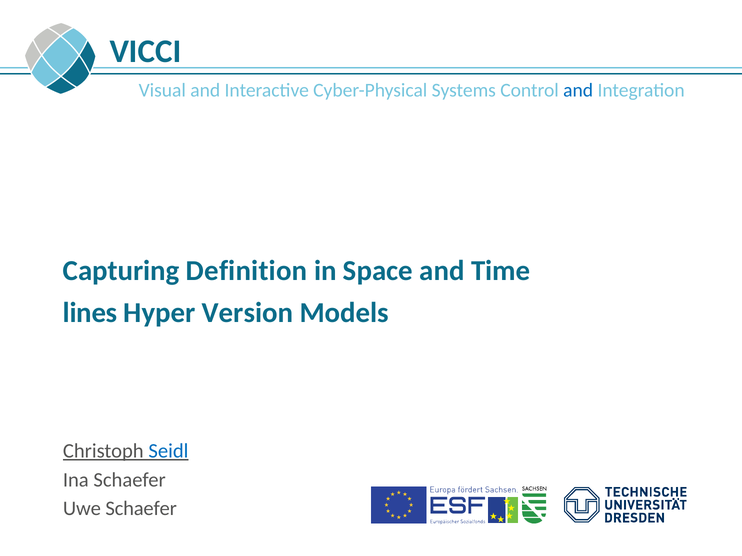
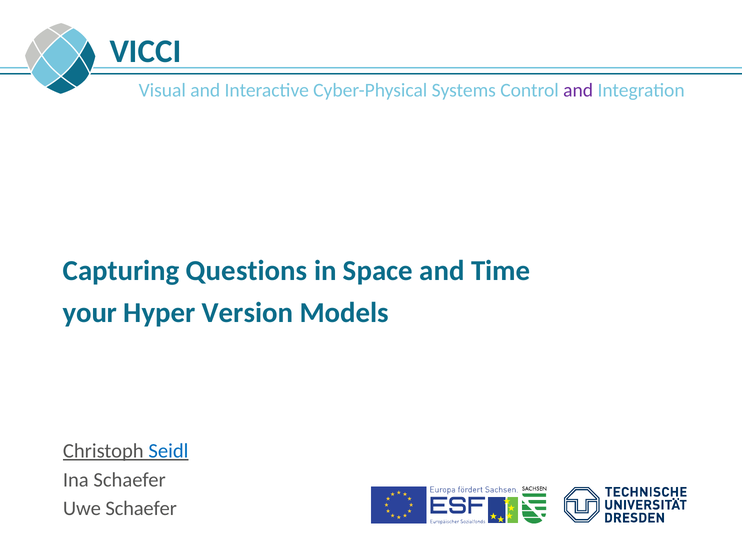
and at (578, 90) colour: blue -> purple
Definition: Definition -> Questions
lines: lines -> your
